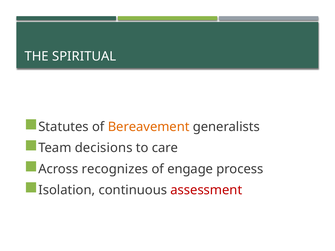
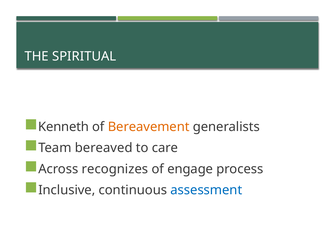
Statutes: Statutes -> Kenneth
decisions: decisions -> bereaved
Isolation: Isolation -> Inclusive
assessment colour: red -> blue
